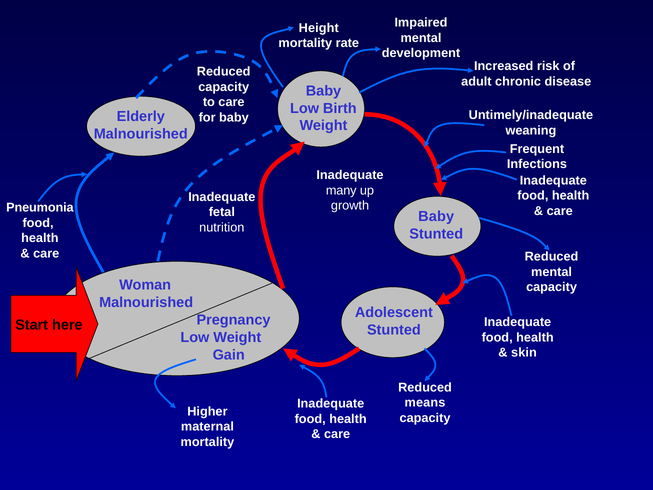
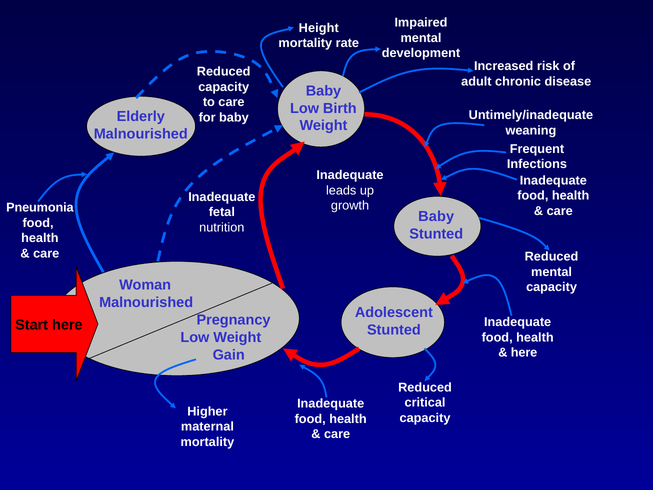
many: many -> leads
skin at (524, 352): skin -> here
means: means -> critical
